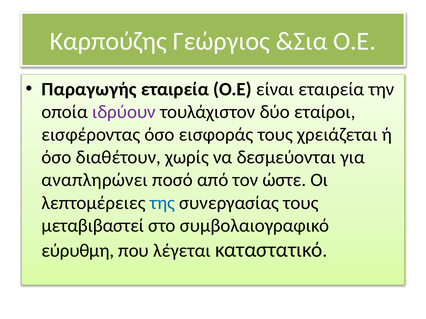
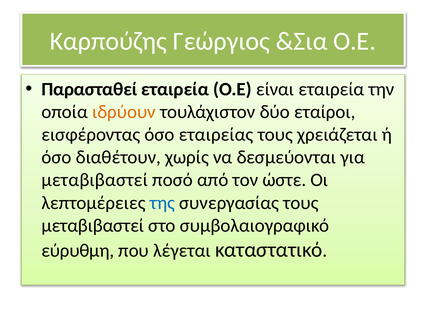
Παραγωγής: Παραγωγής -> Παρασταθεί
ιδρύουν colour: purple -> orange
εισφοράς: εισφοράς -> εταιρείας
αναπληρώνει at (95, 180): αναπληρώνει -> μεταβιβαστεί
